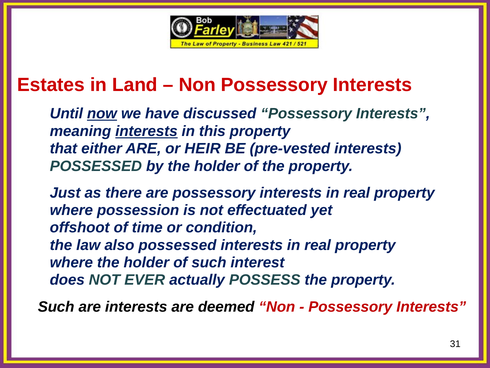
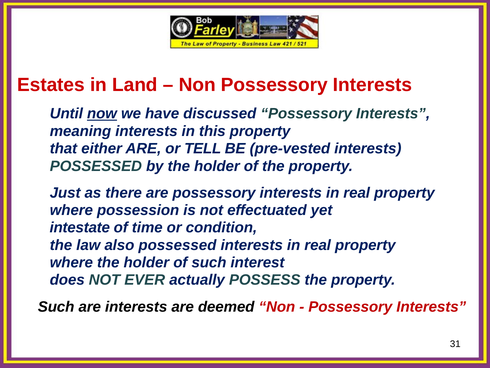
interests at (146, 131) underline: present -> none
HEIR: HEIR -> TELL
offshoot: offshoot -> intestate
